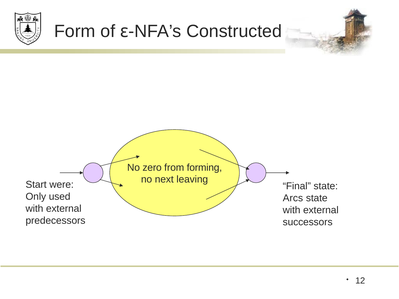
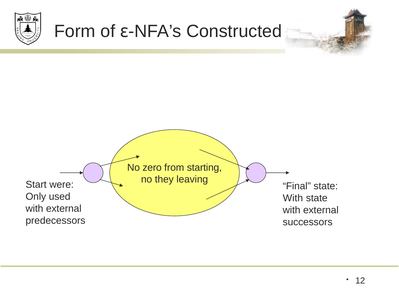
forming: forming -> starting
next: next -> they
Arcs at (293, 198): Arcs -> With
